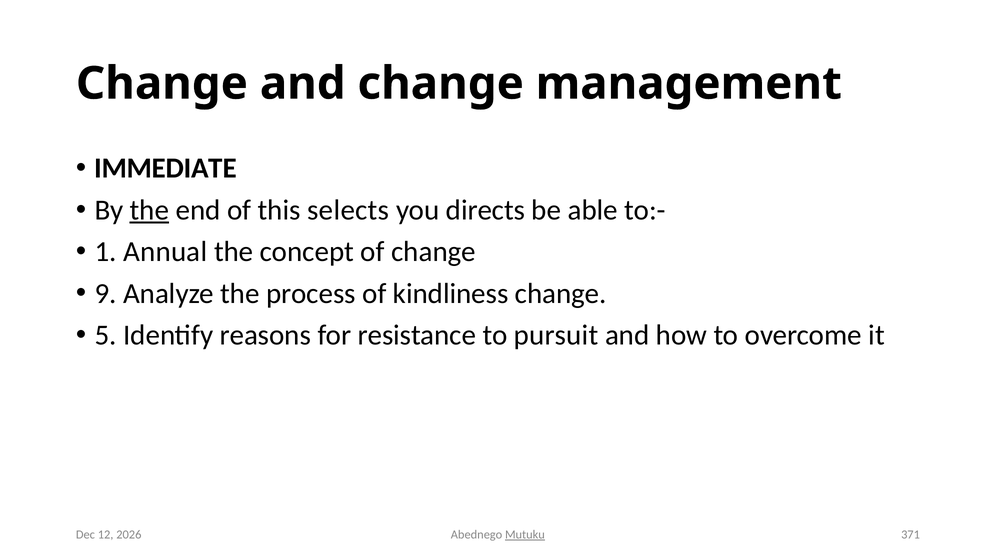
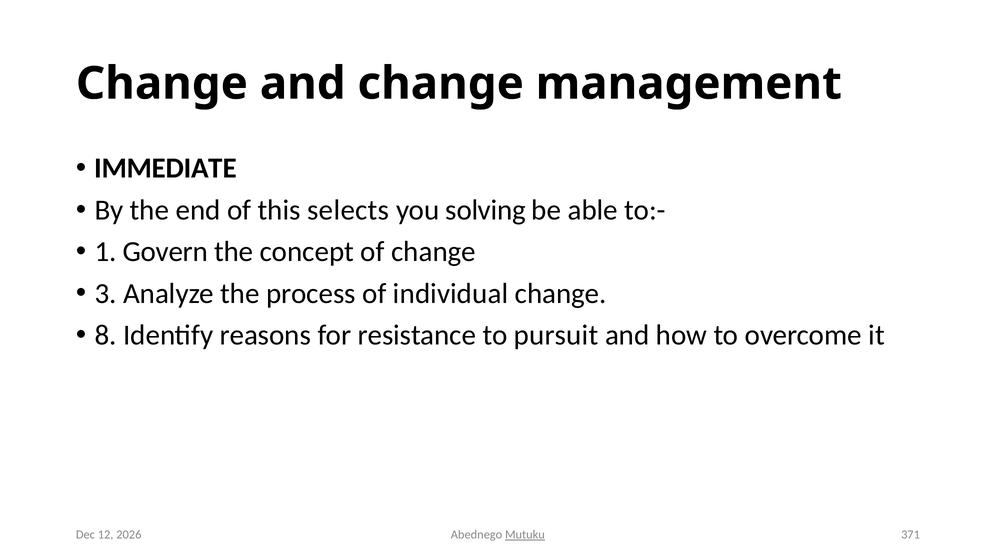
the at (149, 210) underline: present -> none
directs: directs -> solving
Annual: Annual -> Govern
9: 9 -> 3
kindliness: kindliness -> individual
5: 5 -> 8
